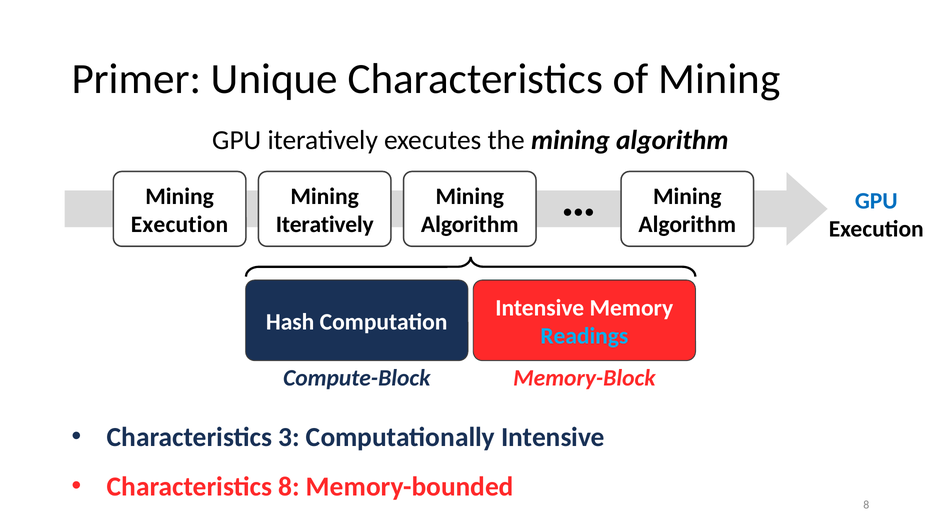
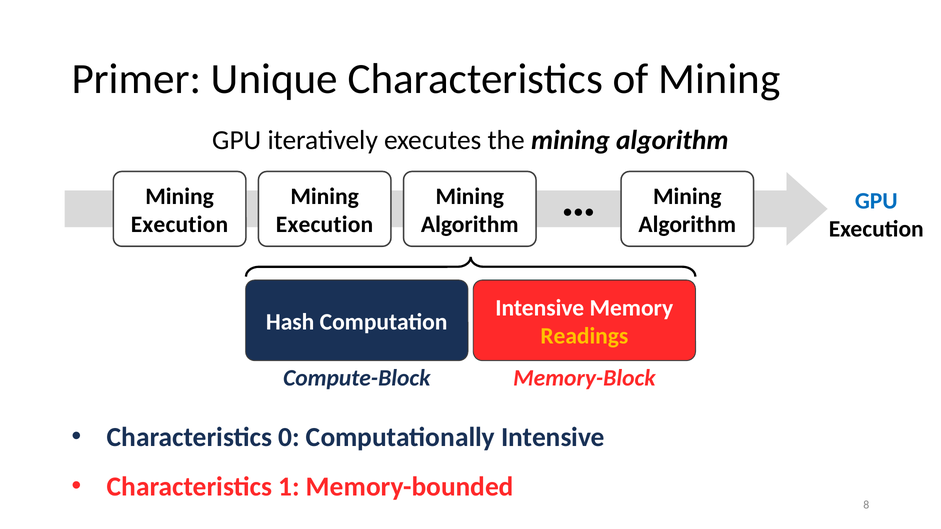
Iteratively at (325, 225): Iteratively -> Execution
Readings colour: light blue -> yellow
3: 3 -> 0
Characteristics 8: 8 -> 1
